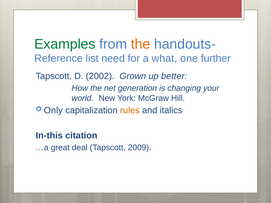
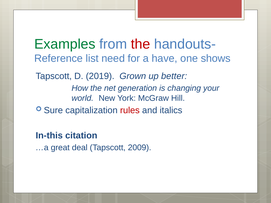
the at (141, 44) colour: orange -> red
what: what -> have
further: further -> shows
2002: 2002 -> 2019
Only: Only -> Sure
rules colour: orange -> red
